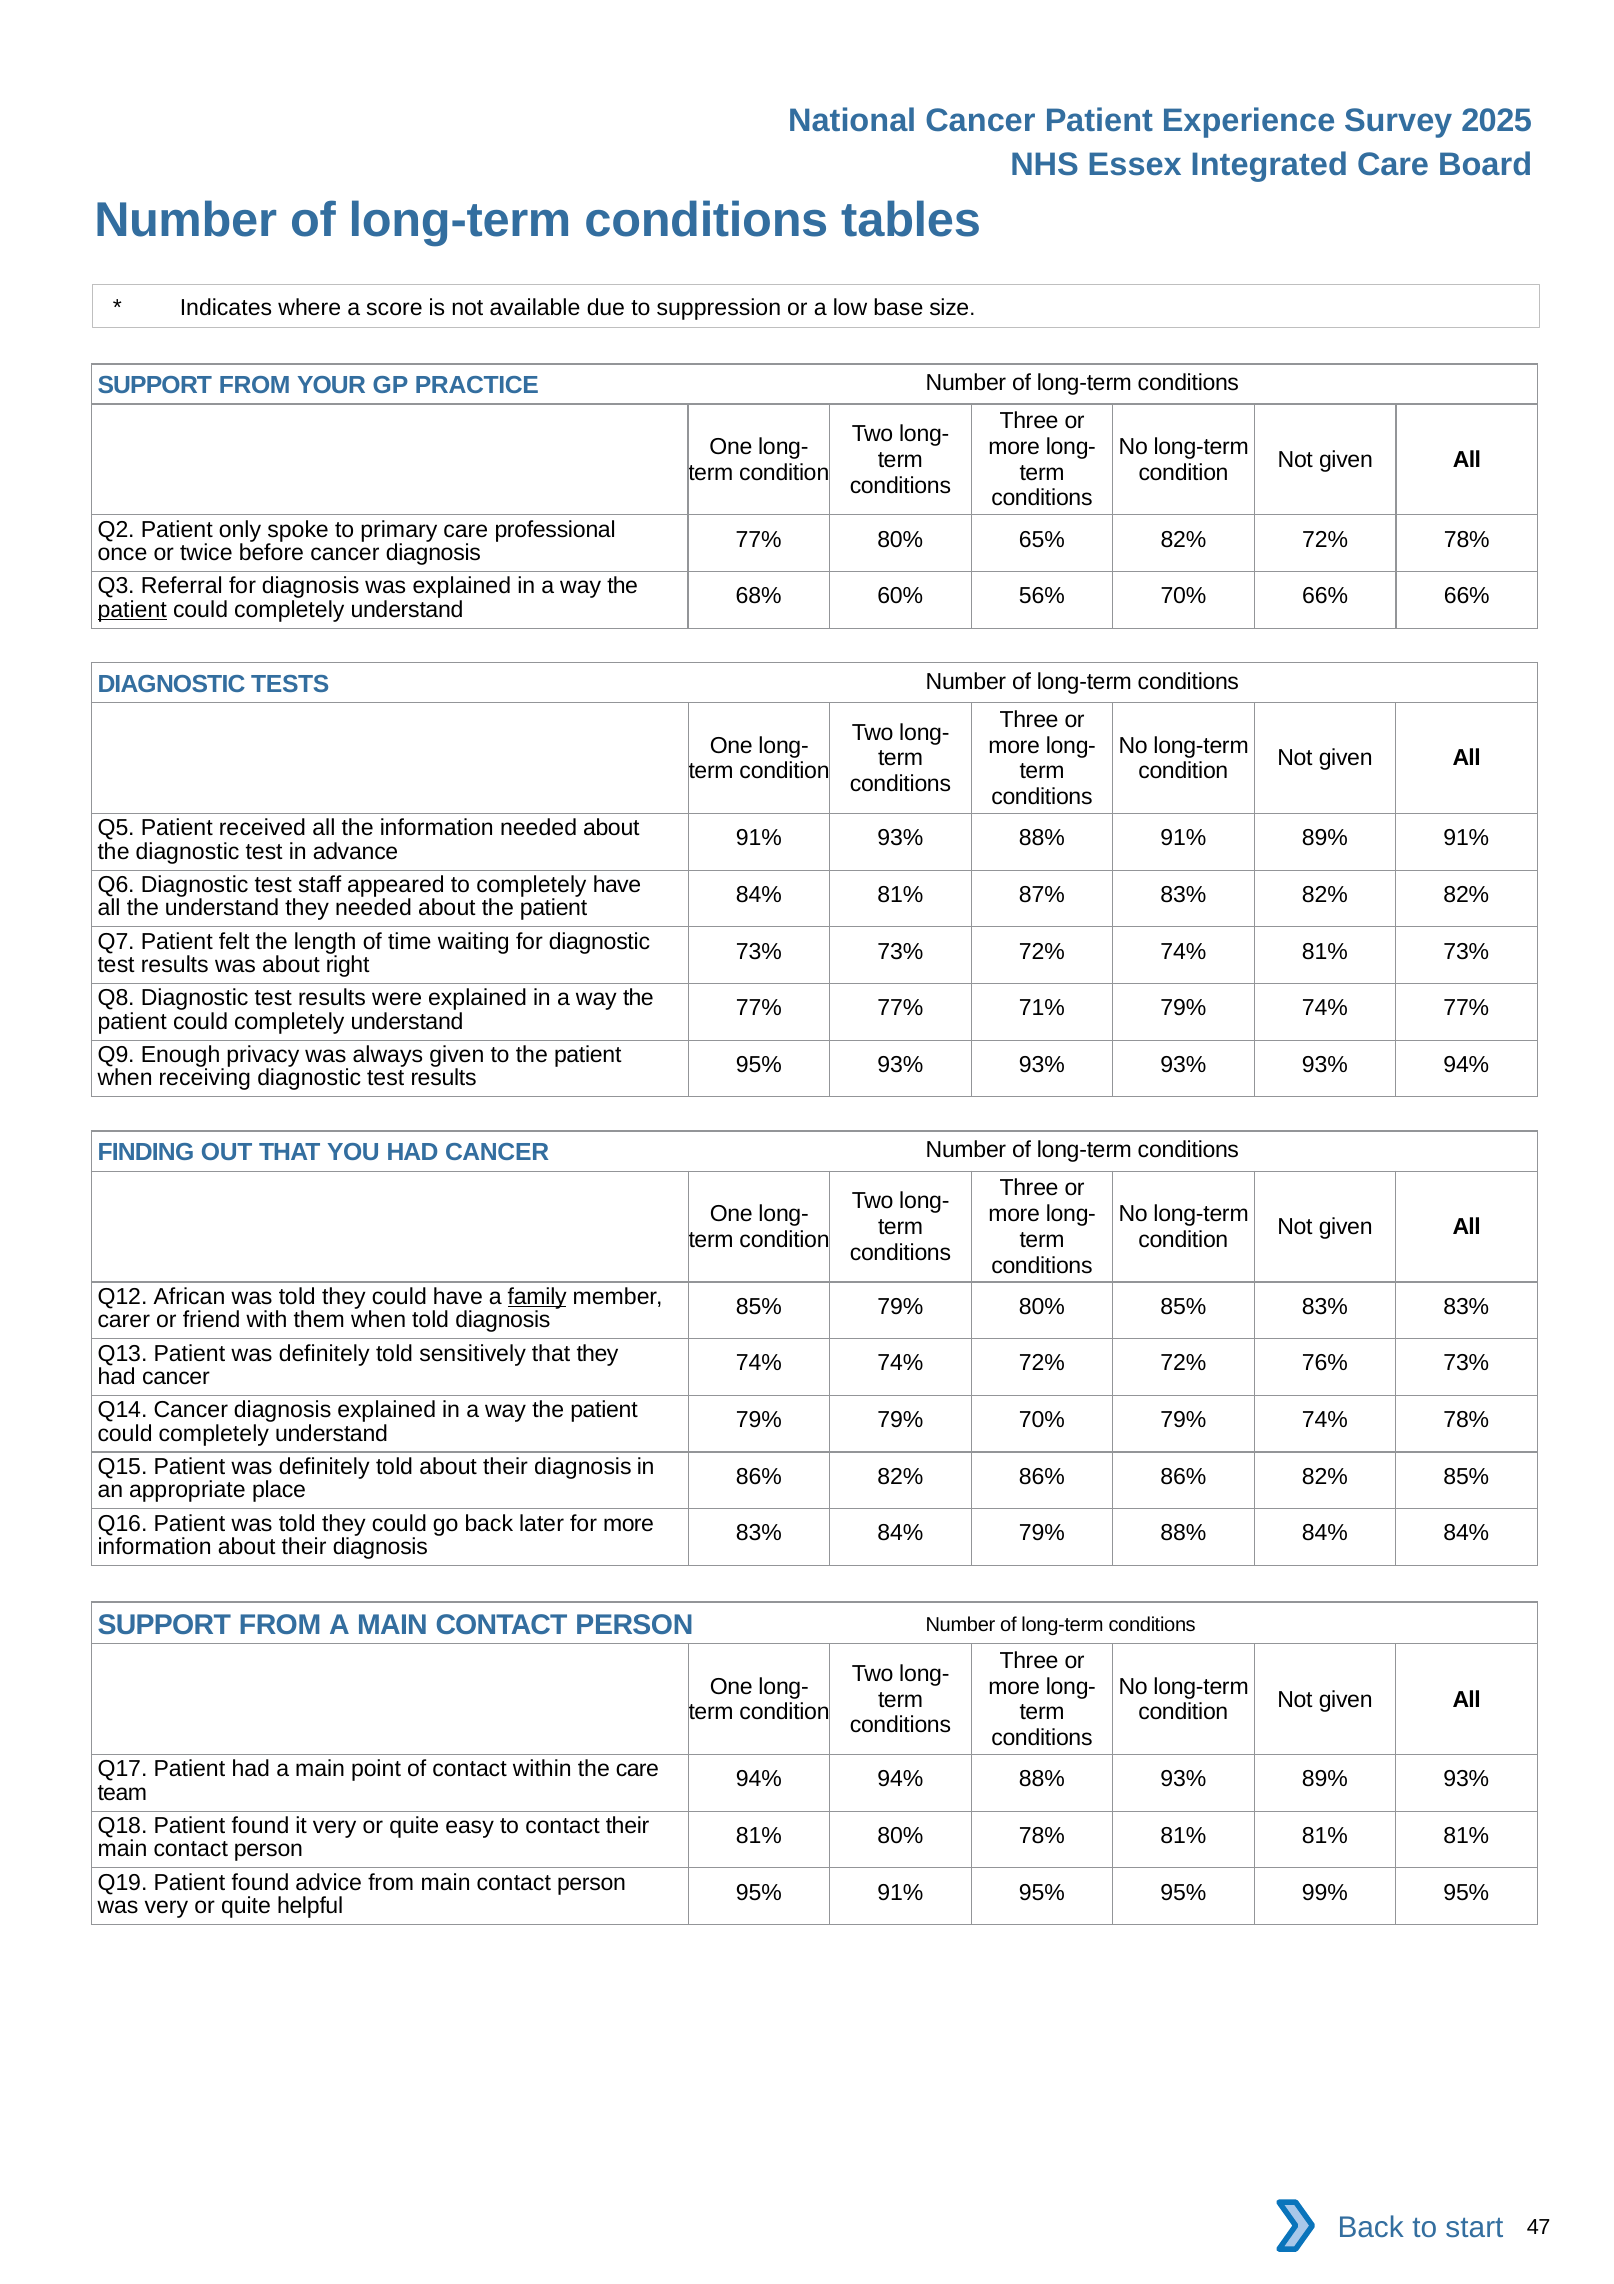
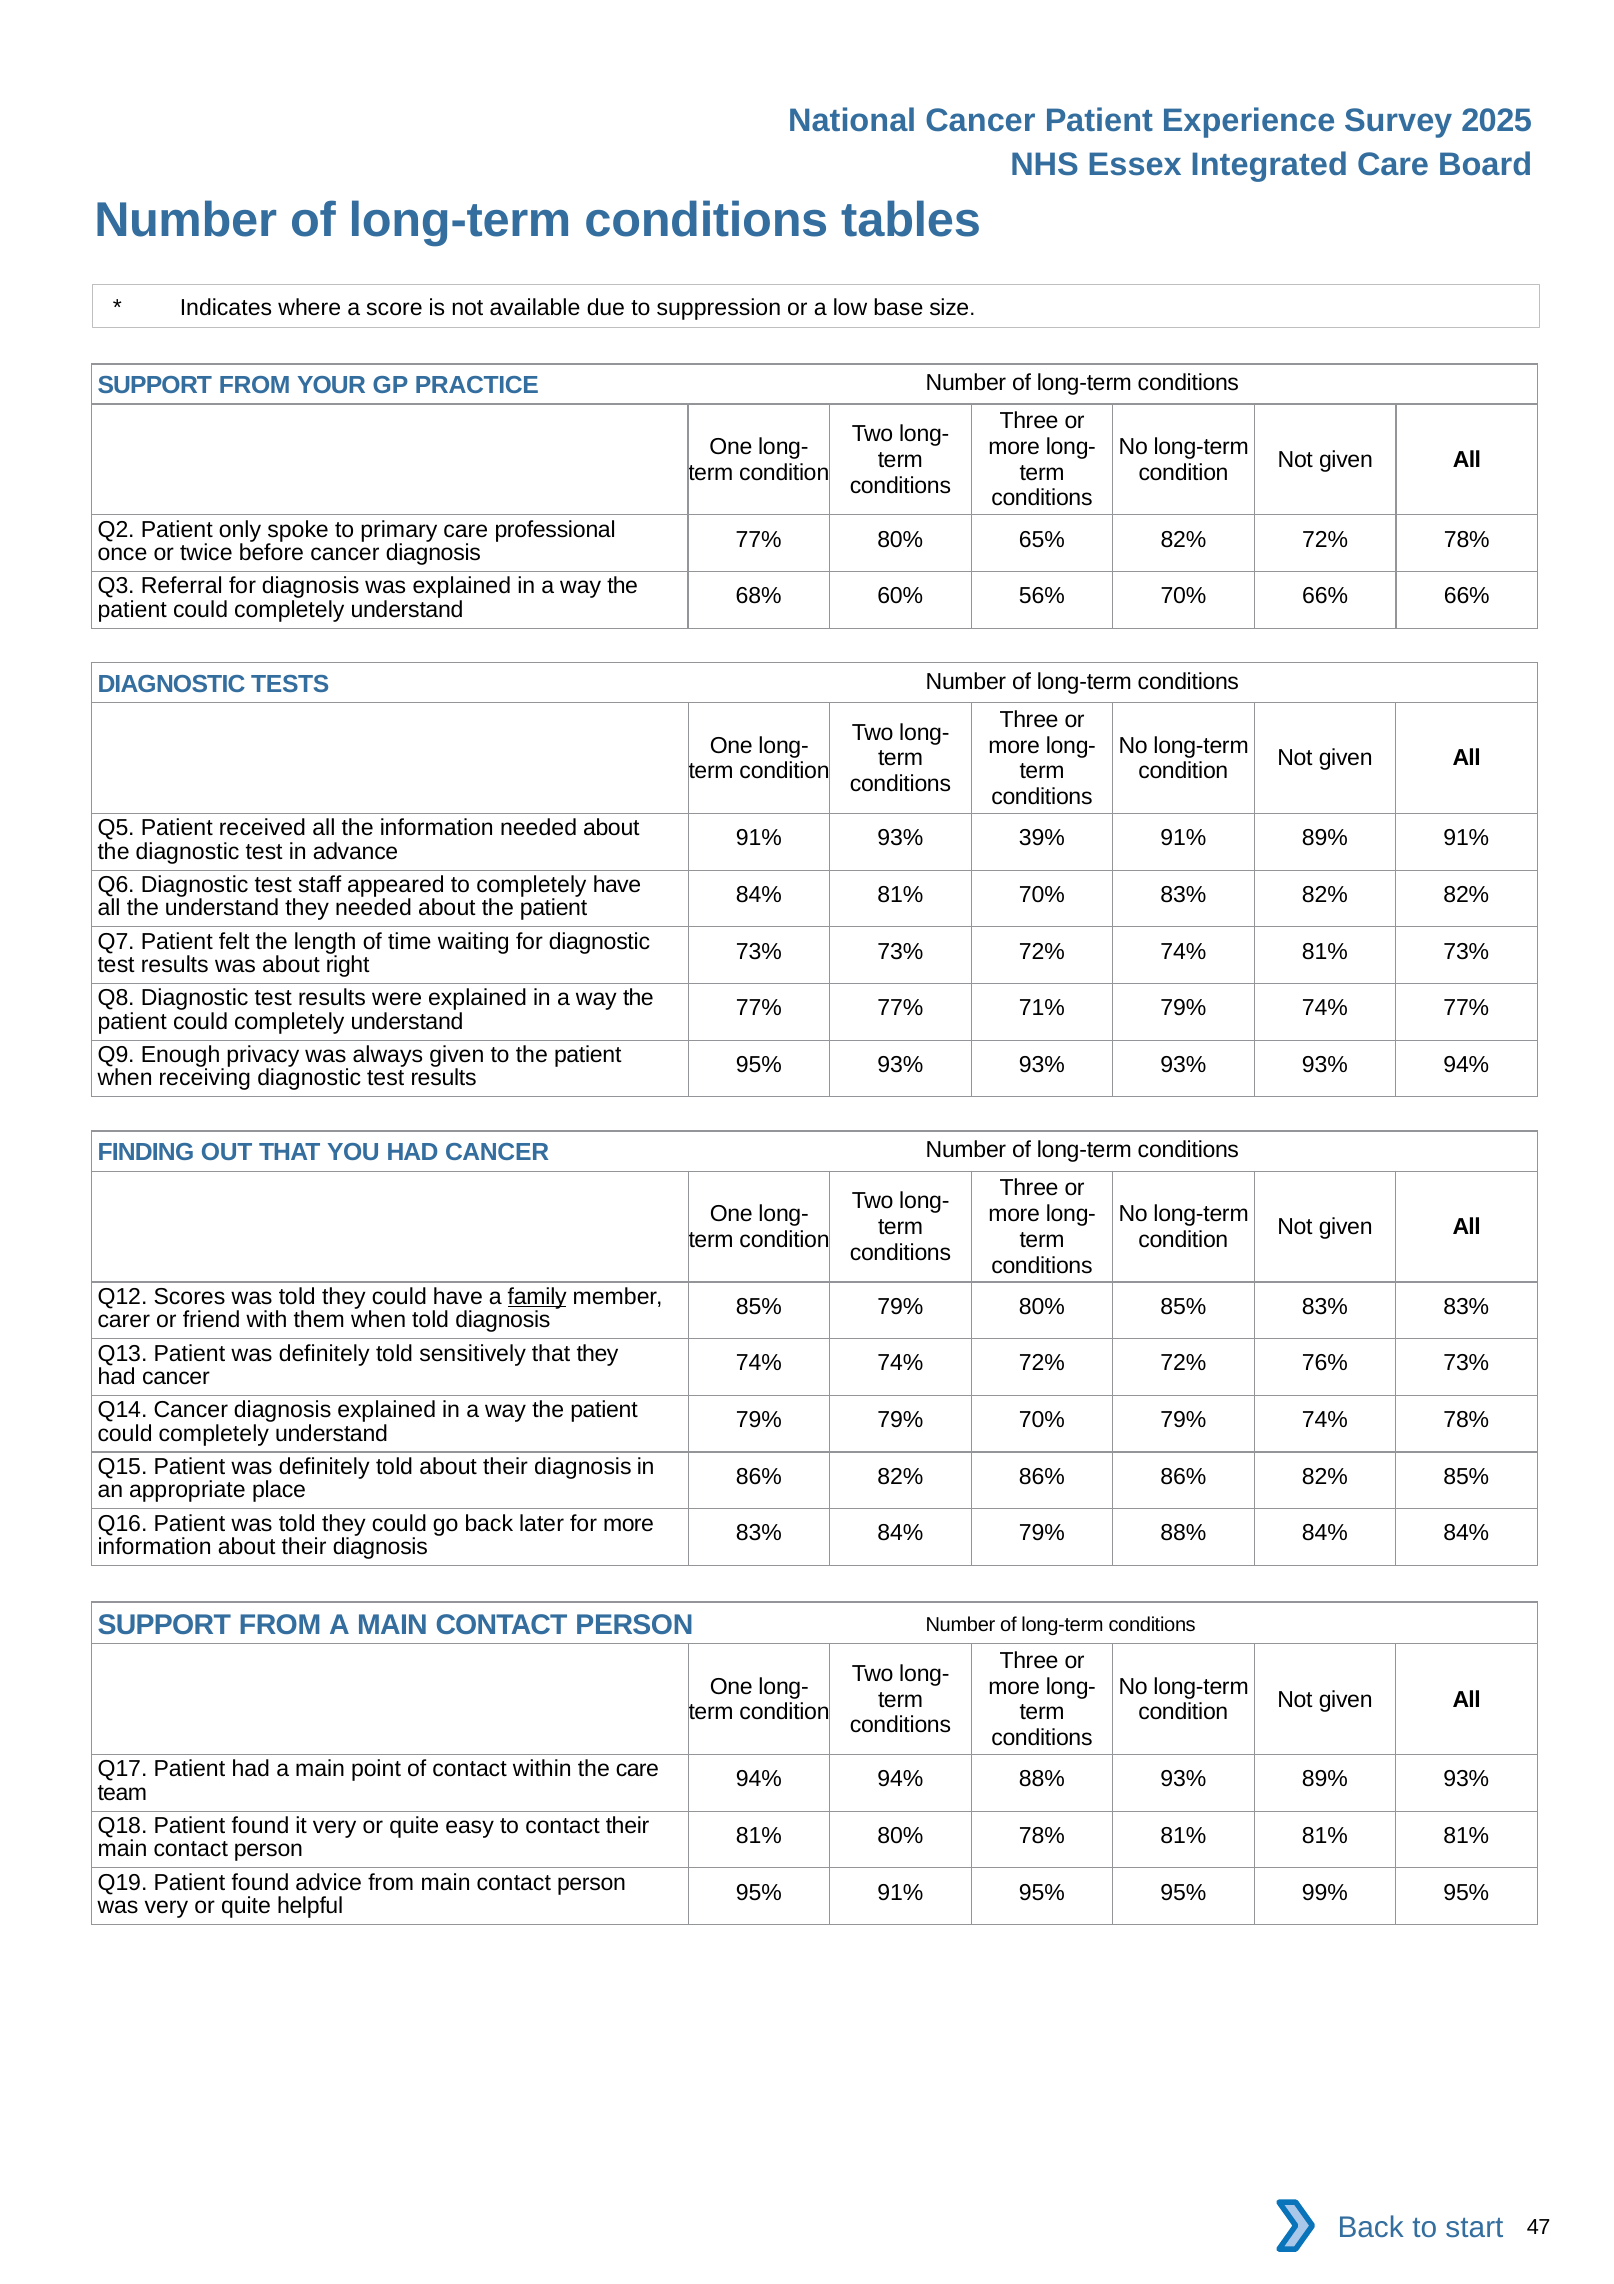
patient at (132, 610) underline: present -> none
93% 88%: 88% -> 39%
81% 87%: 87% -> 70%
African: African -> Scores
